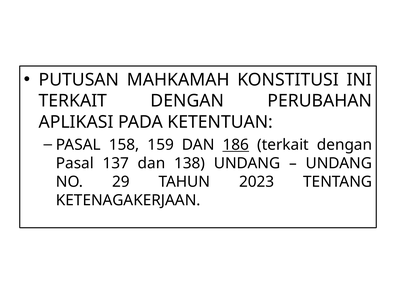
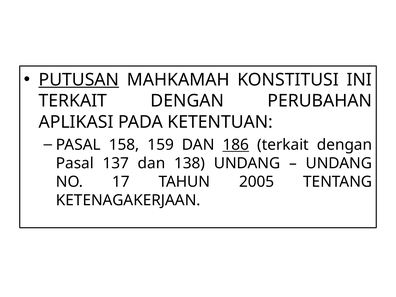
PUTUSAN underline: none -> present
29: 29 -> 17
2023: 2023 -> 2005
